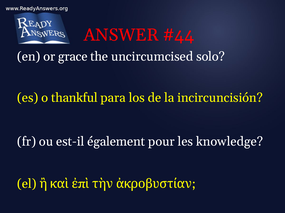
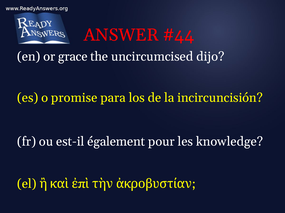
solo: solo -> dijo
thankful: thankful -> promise
